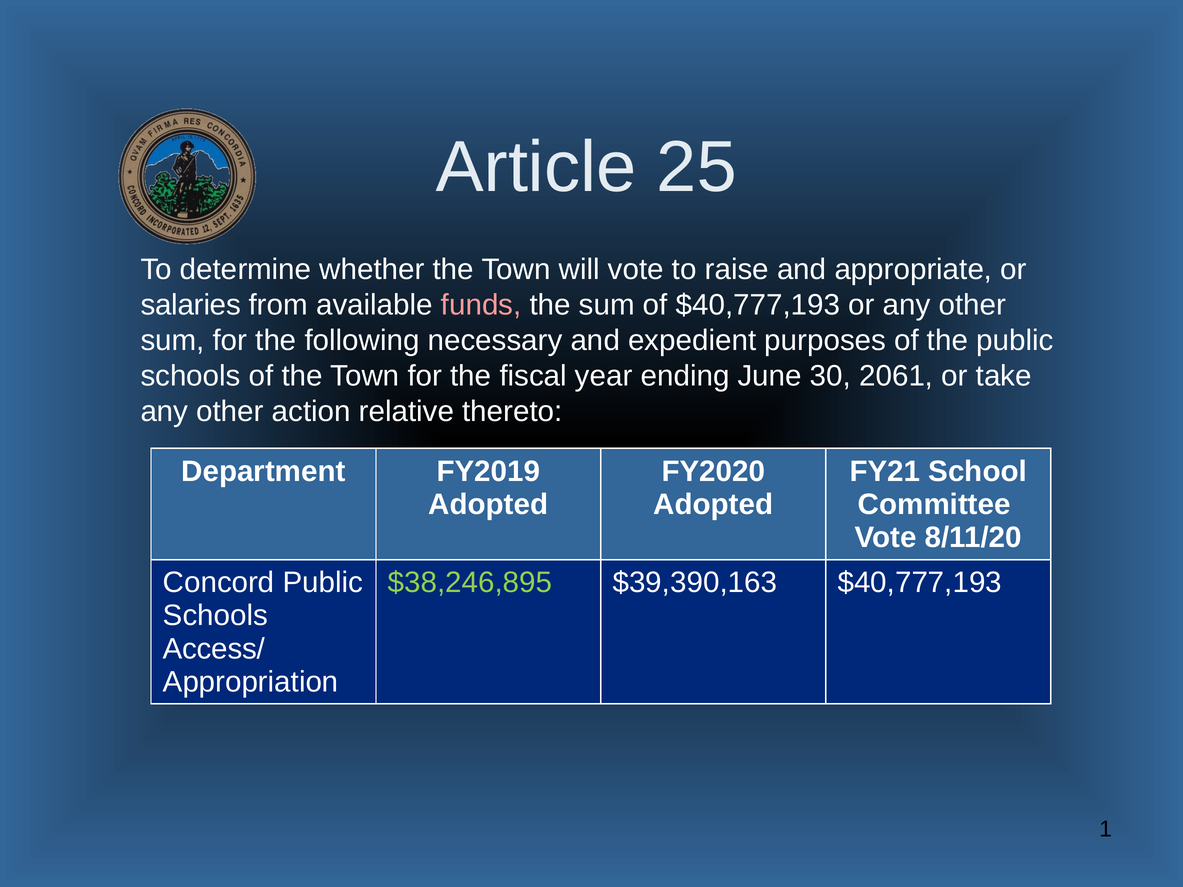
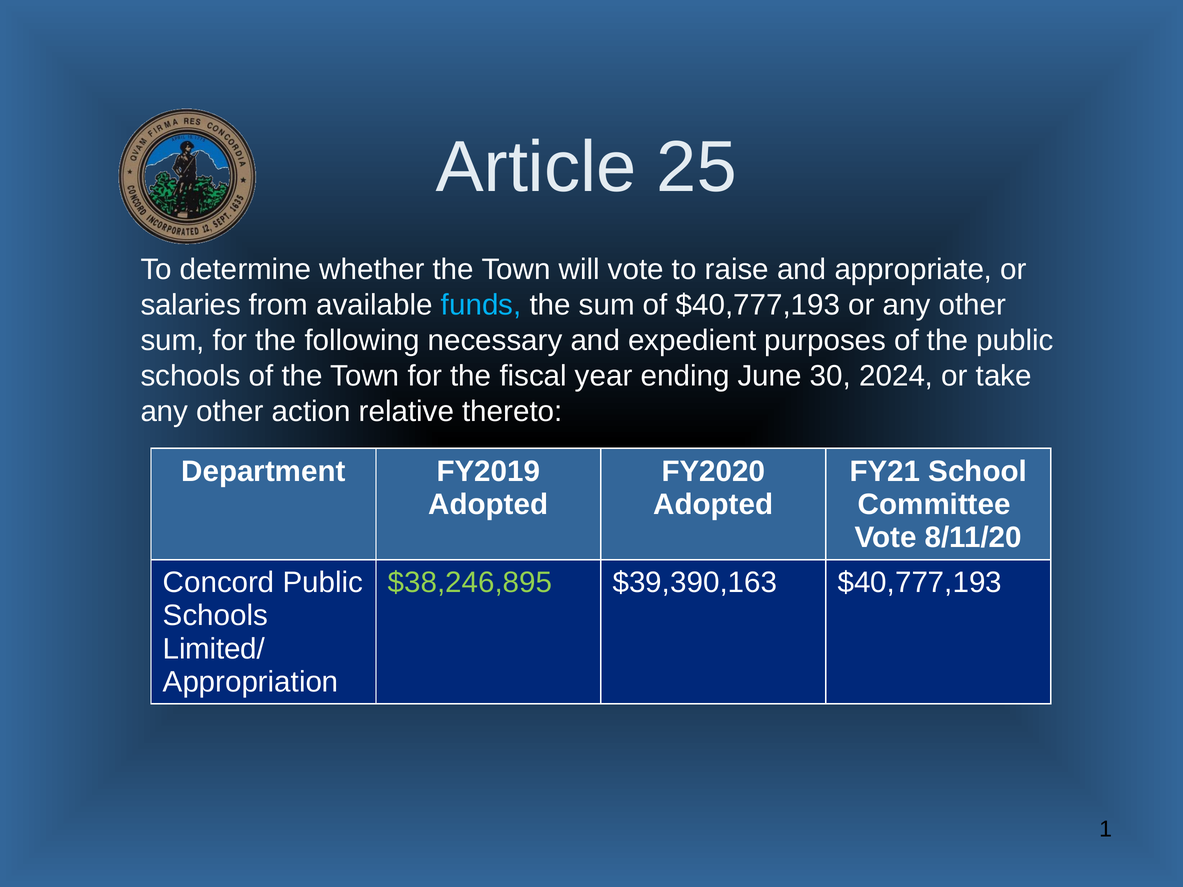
funds colour: pink -> light blue
2061: 2061 -> 2024
Access/: Access/ -> Limited/
